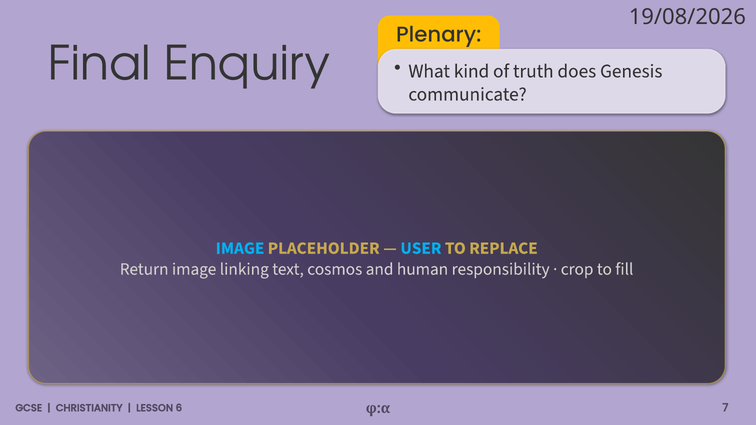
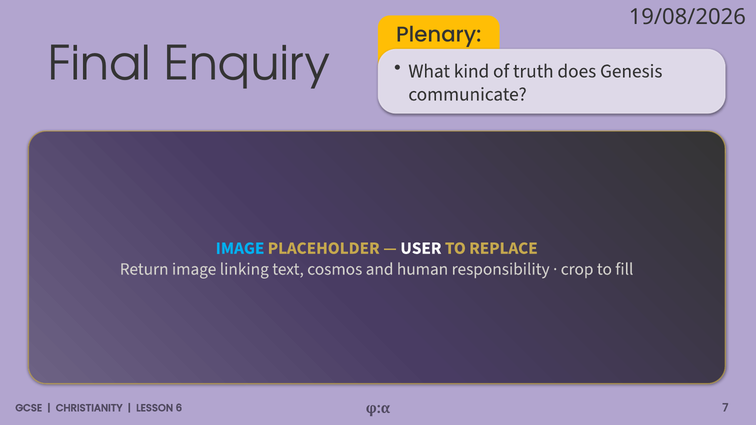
USER colour: light blue -> white
